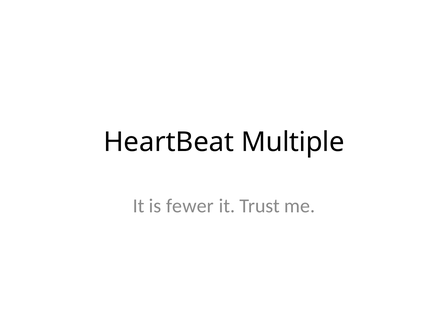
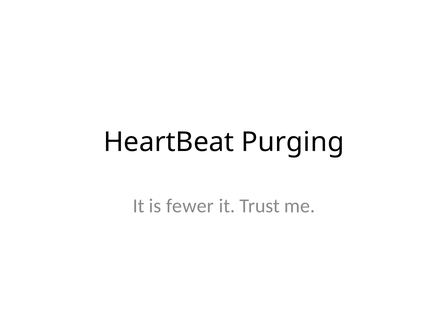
Multiple: Multiple -> Purging
